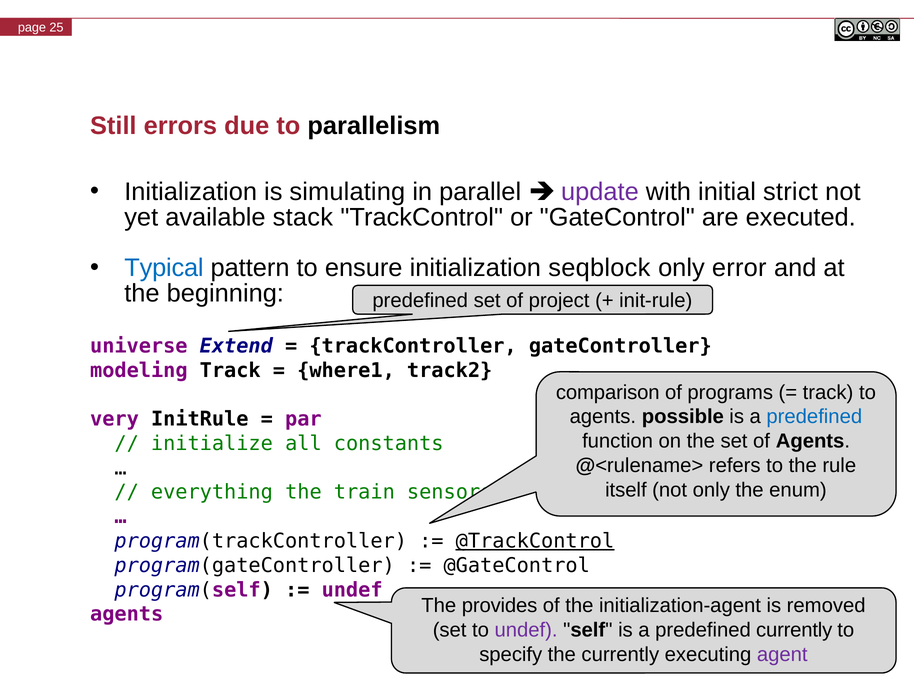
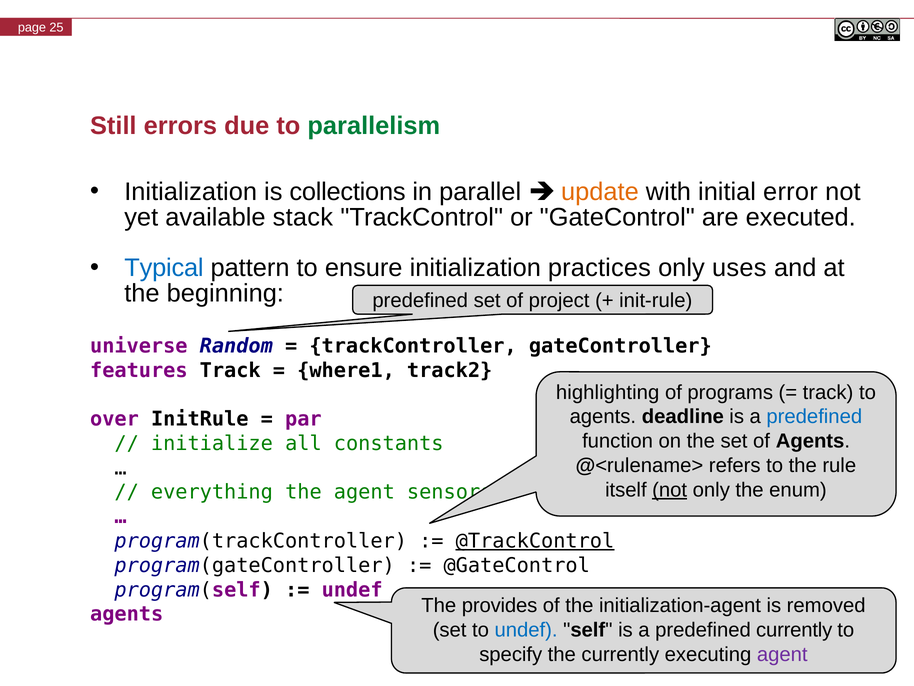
parallelism colour: black -> green
simulating: simulating -> collections
update colour: purple -> orange
strict: strict -> error
seqblock: seqblock -> practices
error: error -> uses
Extend: Extend -> Random
modeling: modeling -> features
comparison: comparison -> highlighting
possible: possible -> deadline
very: very -> over
not at (670, 490) underline: none -> present
the train: train -> agent
undef at (526, 630) colour: purple -> blue
